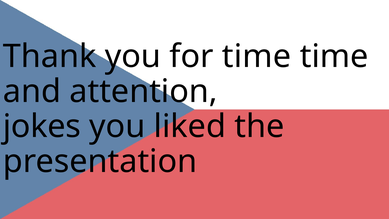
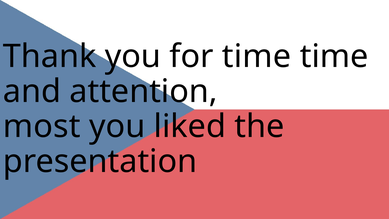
jokes: jokes -> most
